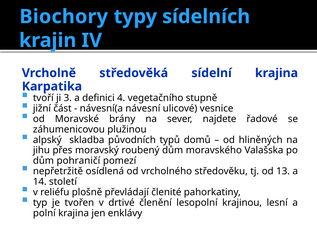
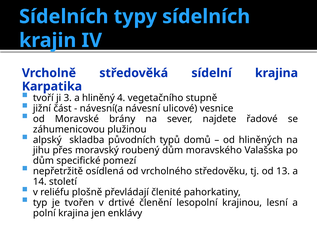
Biochory at (64, 17): Biochory -> Sídelních
definici: definici -> hliněný
pohraničí: pohraničí -> specifické
